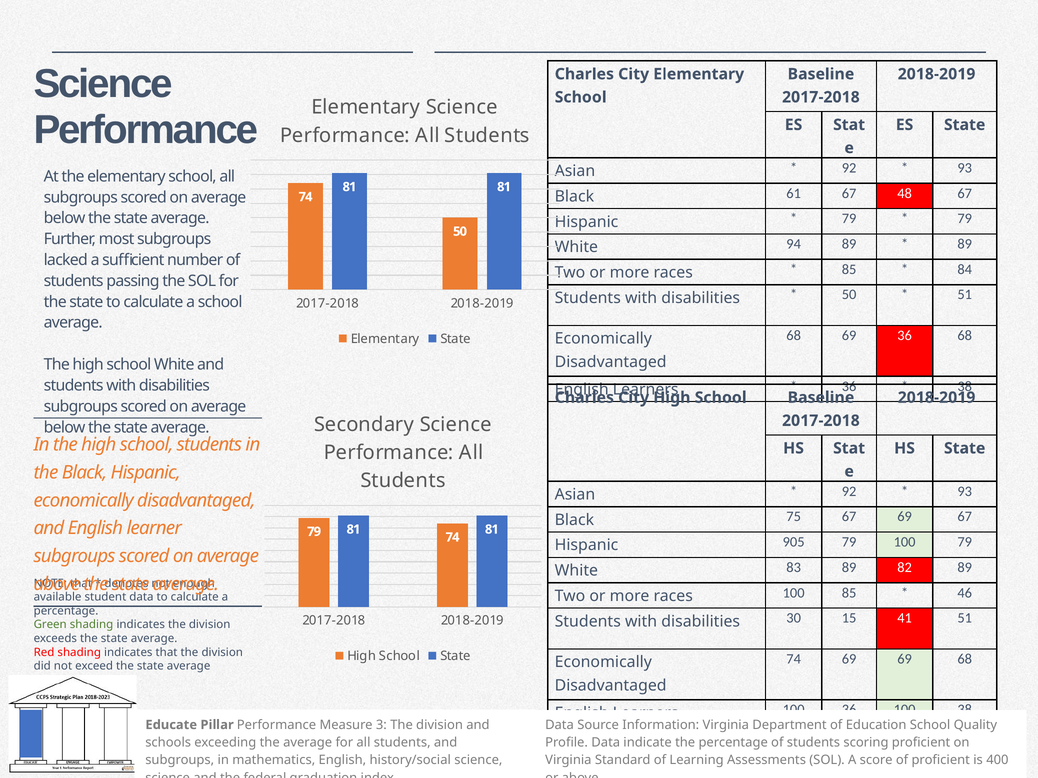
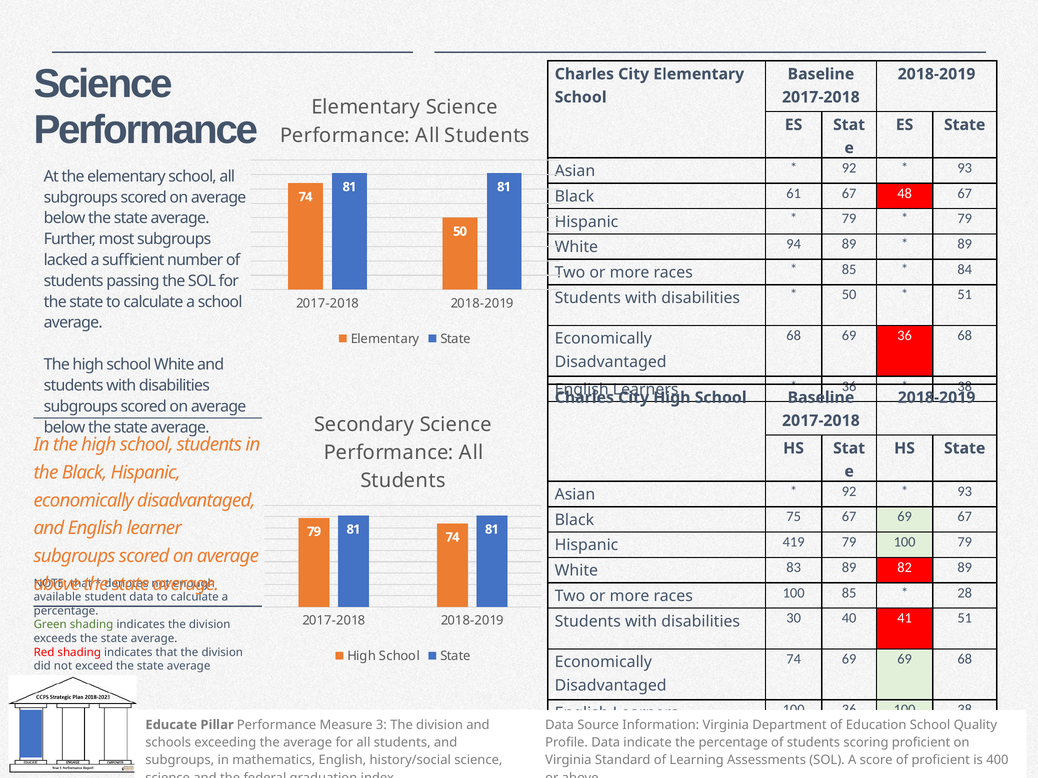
905: 905 -> 419
46: 46 -> 28
15: 15 -> 40
